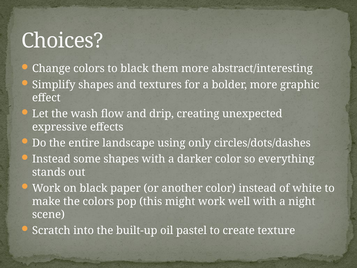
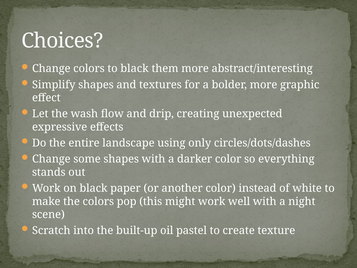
Instead at (51, 159): Instead -> Change
